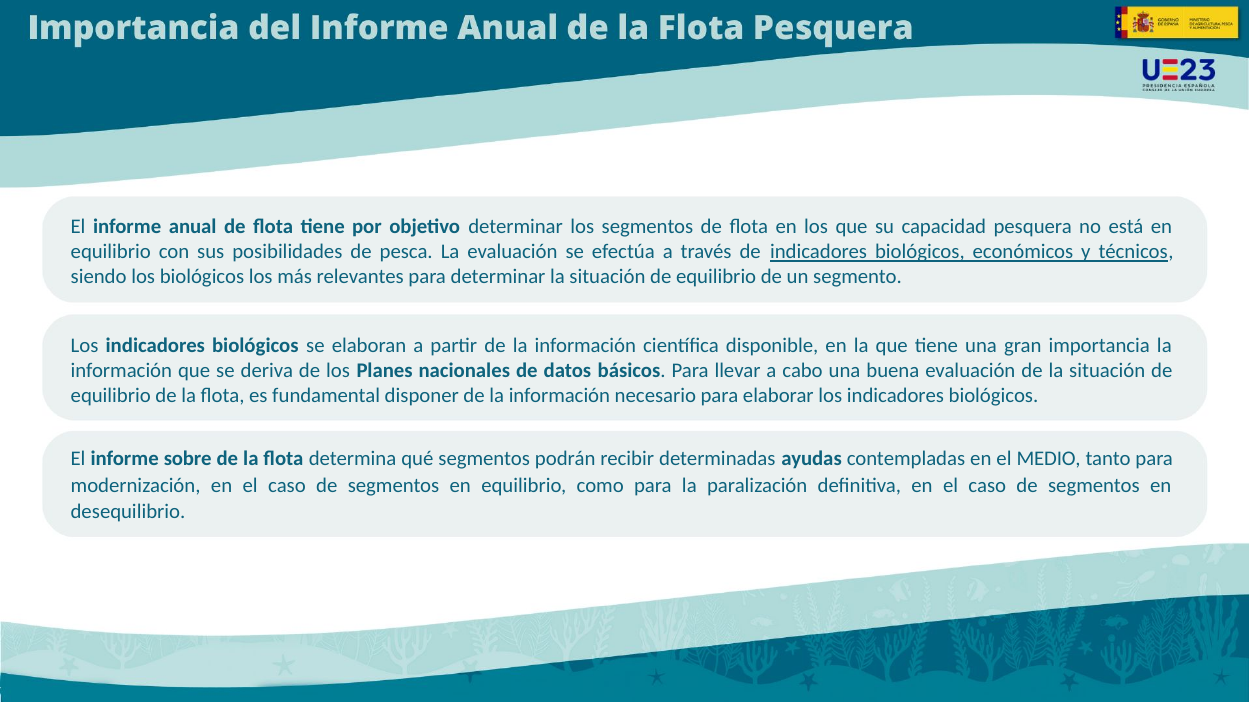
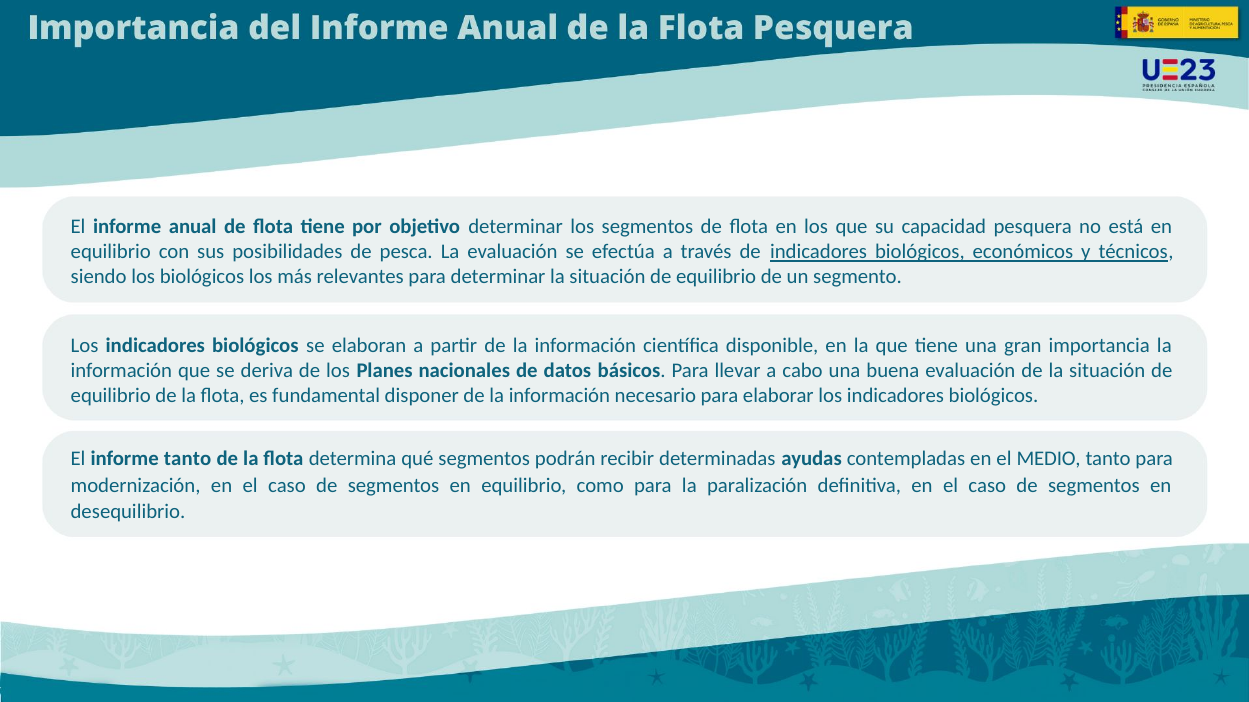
informe sobre: sobre -> tanto
